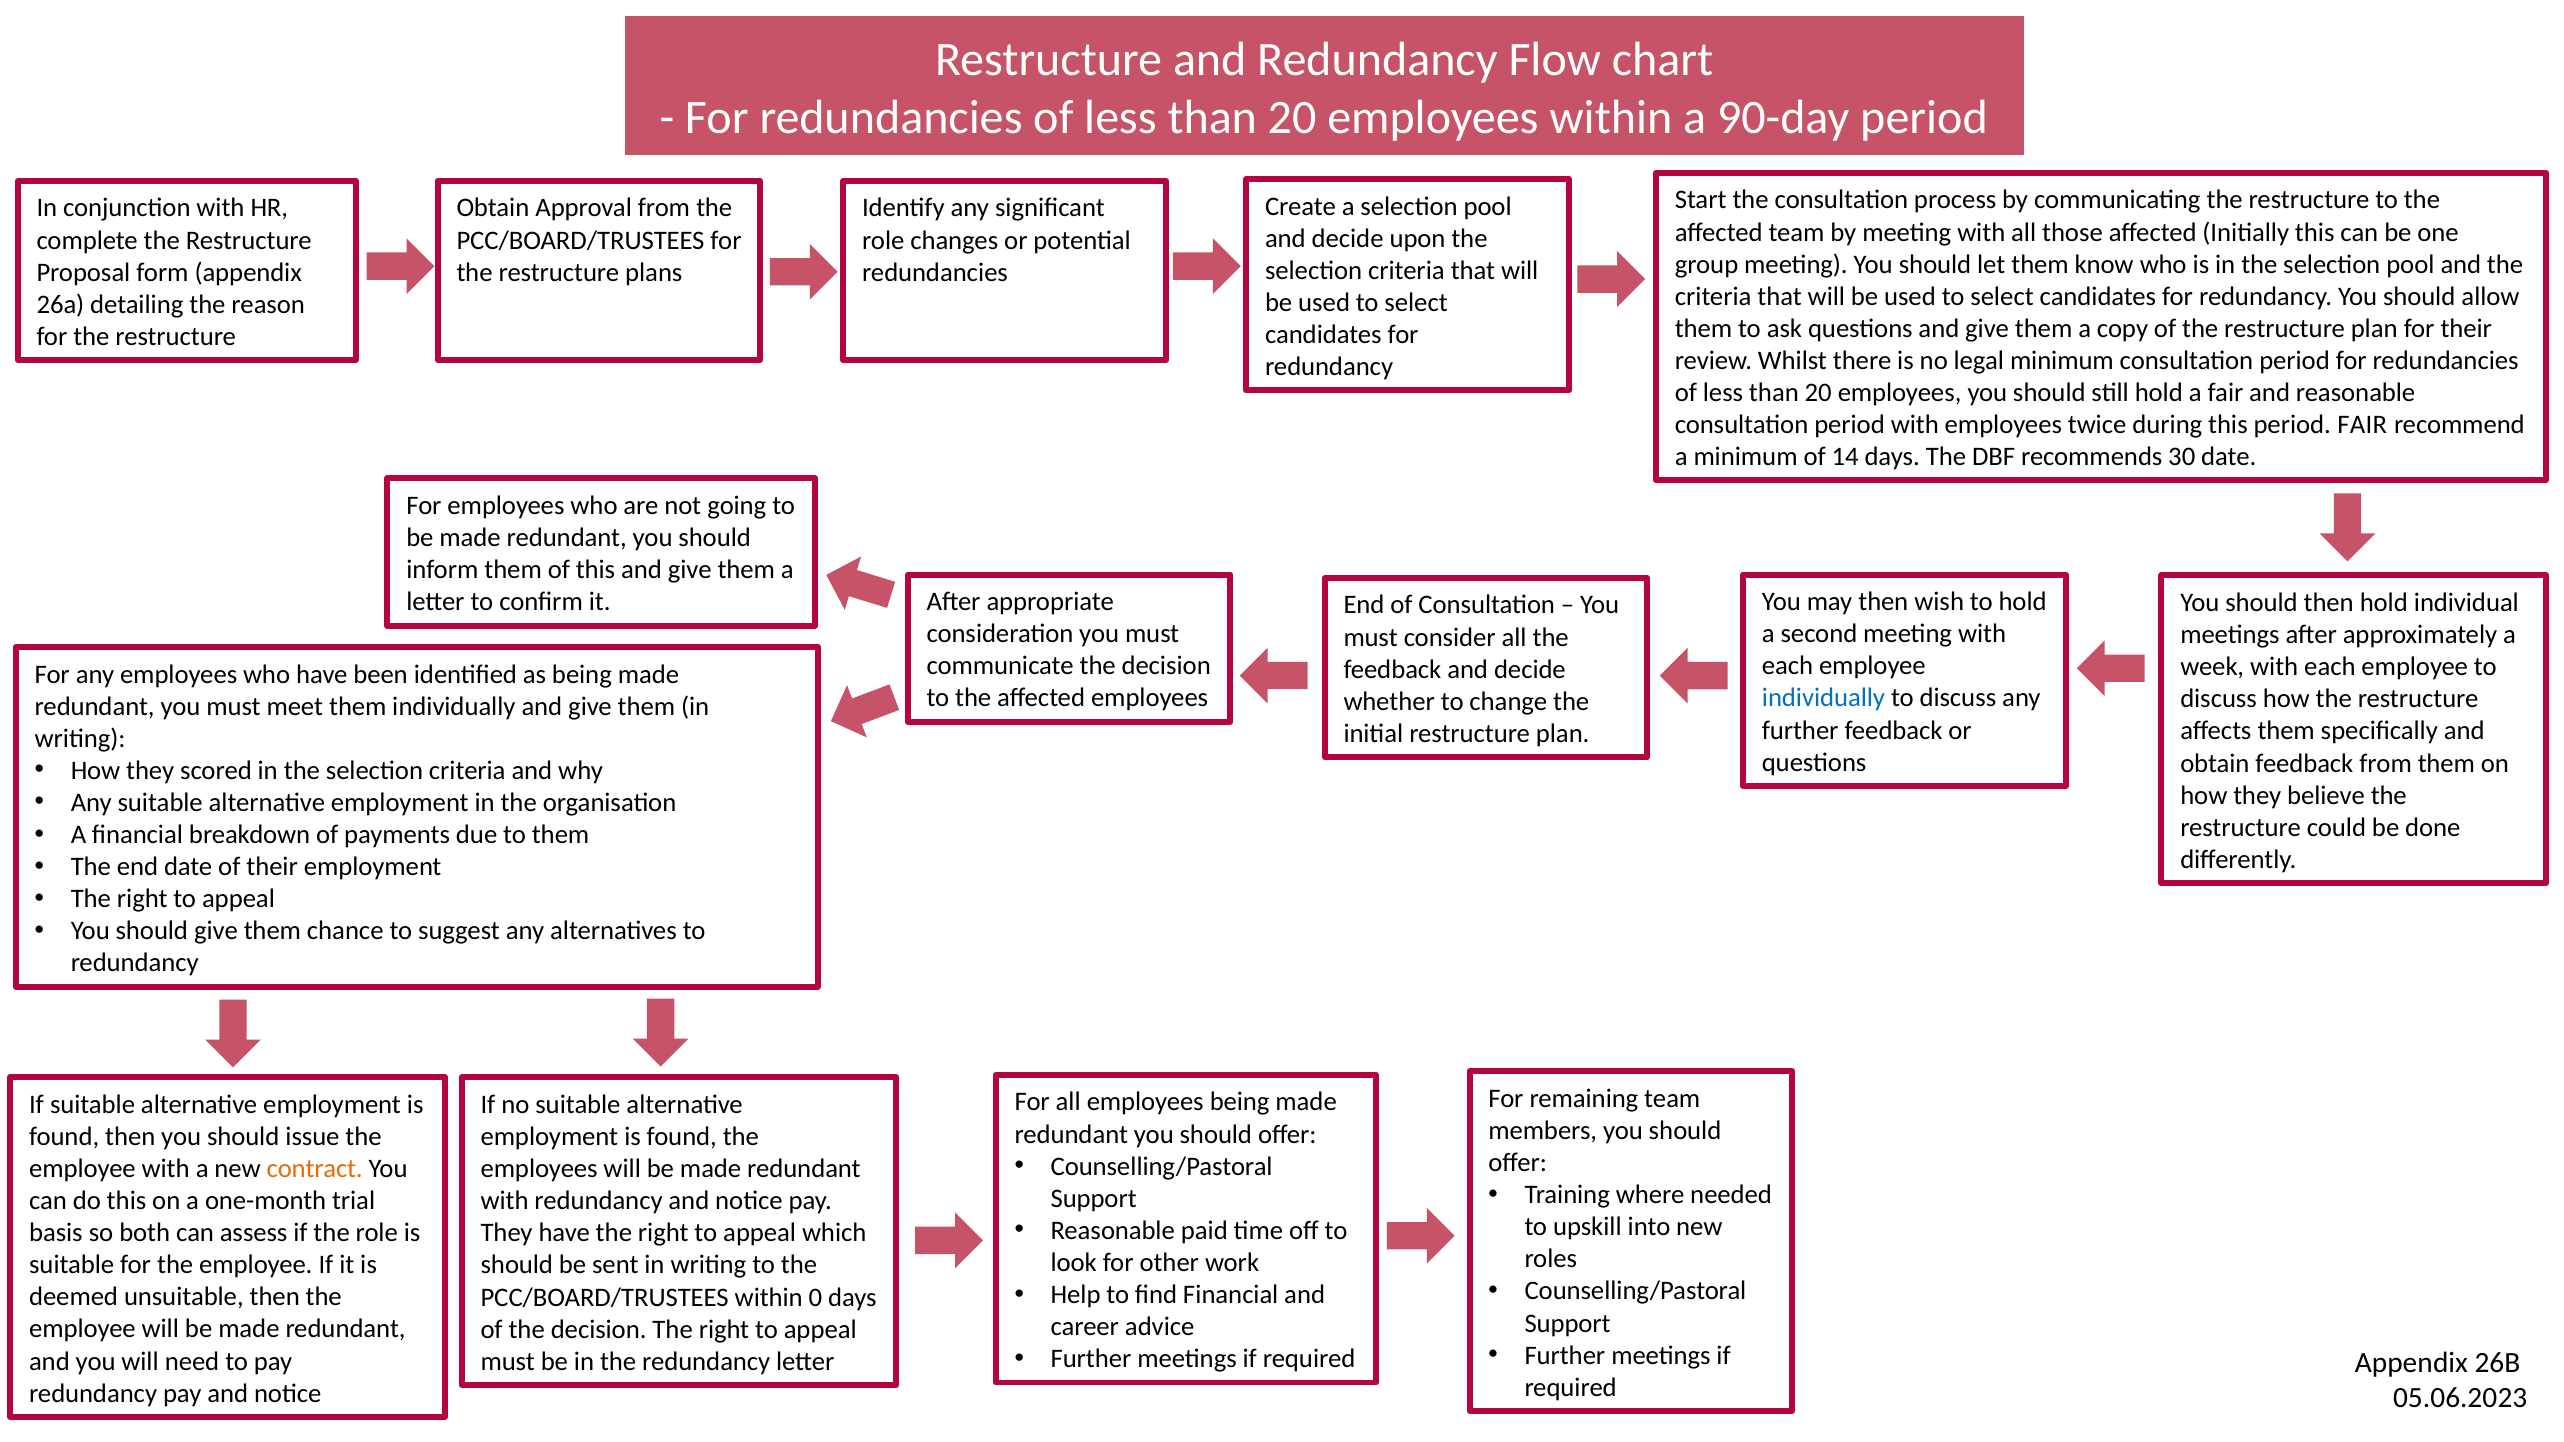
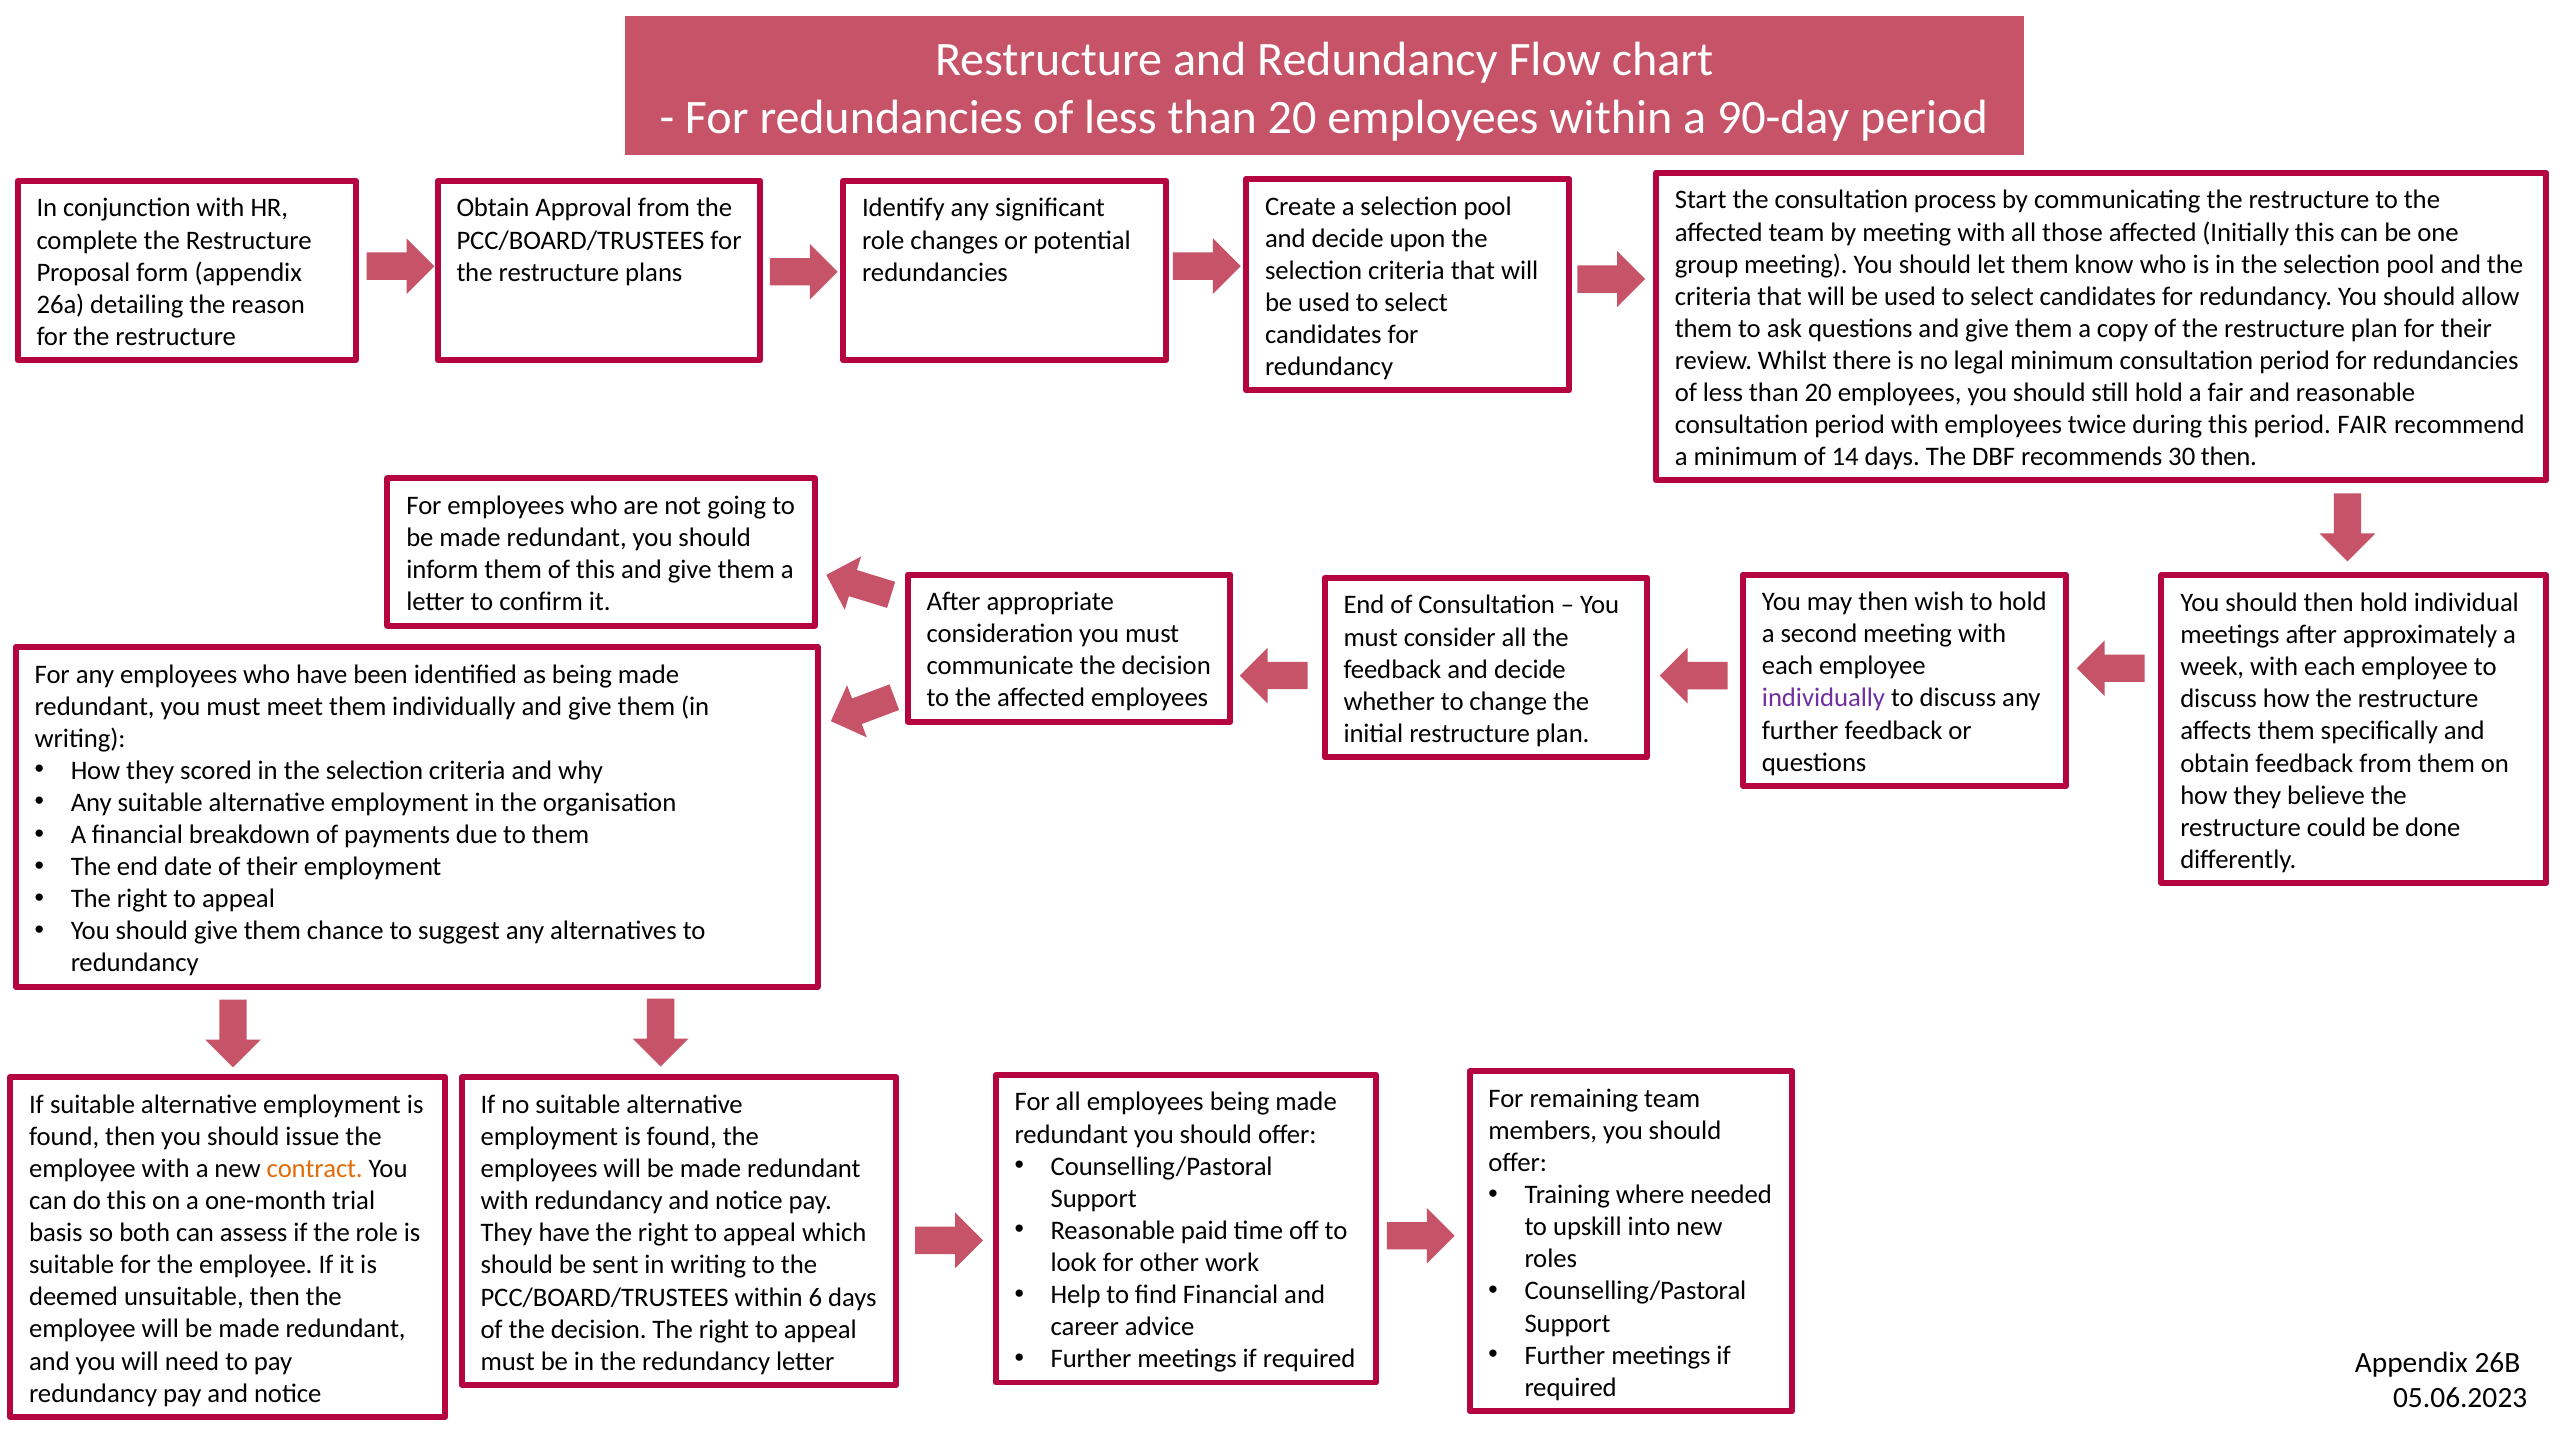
30 date: date -> then
individually at (1823, 698) colour: blue -> purple
0: 0 -> 6
